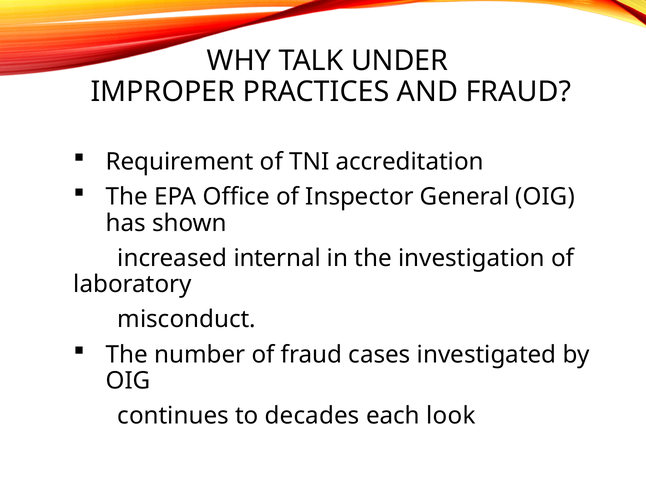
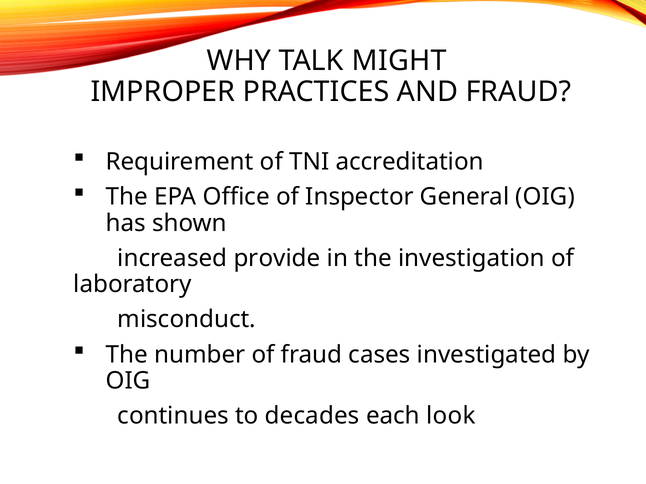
UNDER: UNDER -> MIGHT
internal: internal -> provide
